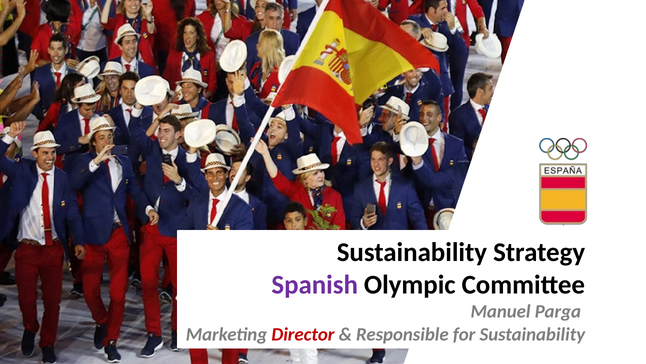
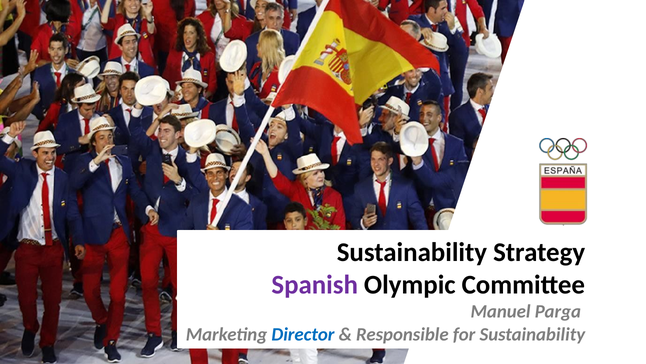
Director colour: red -> blue
